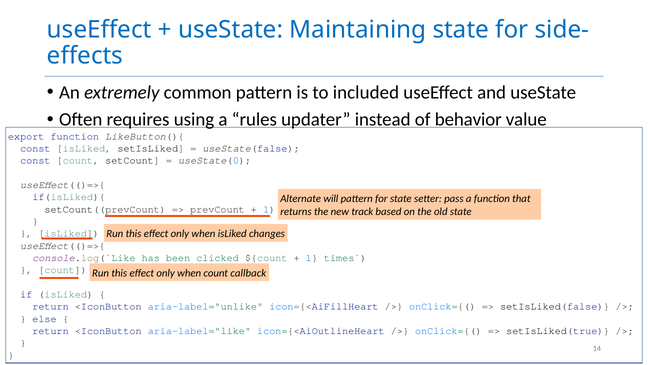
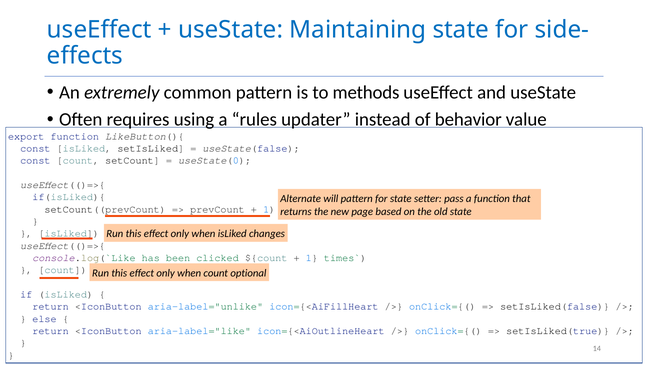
included: included -> methods
track: track -> page
callback: callback -> optional
